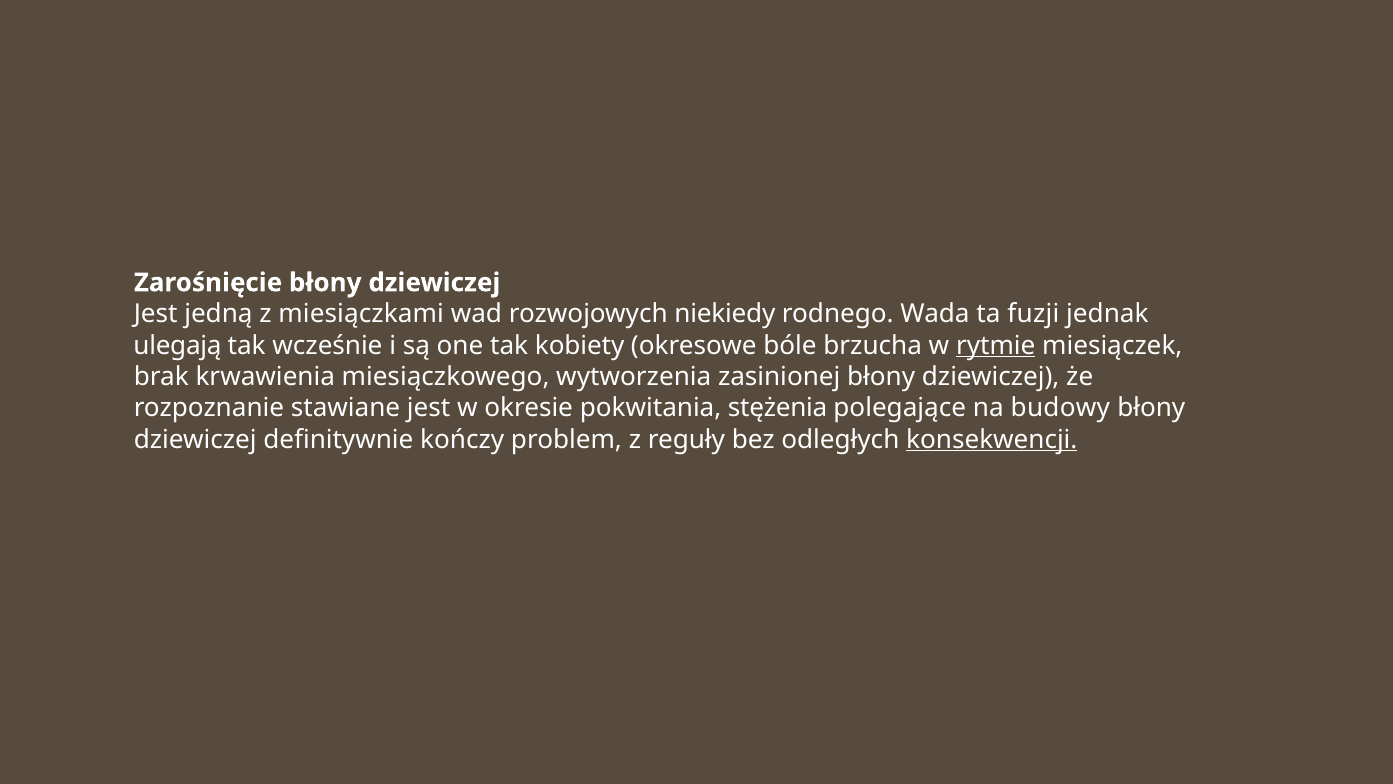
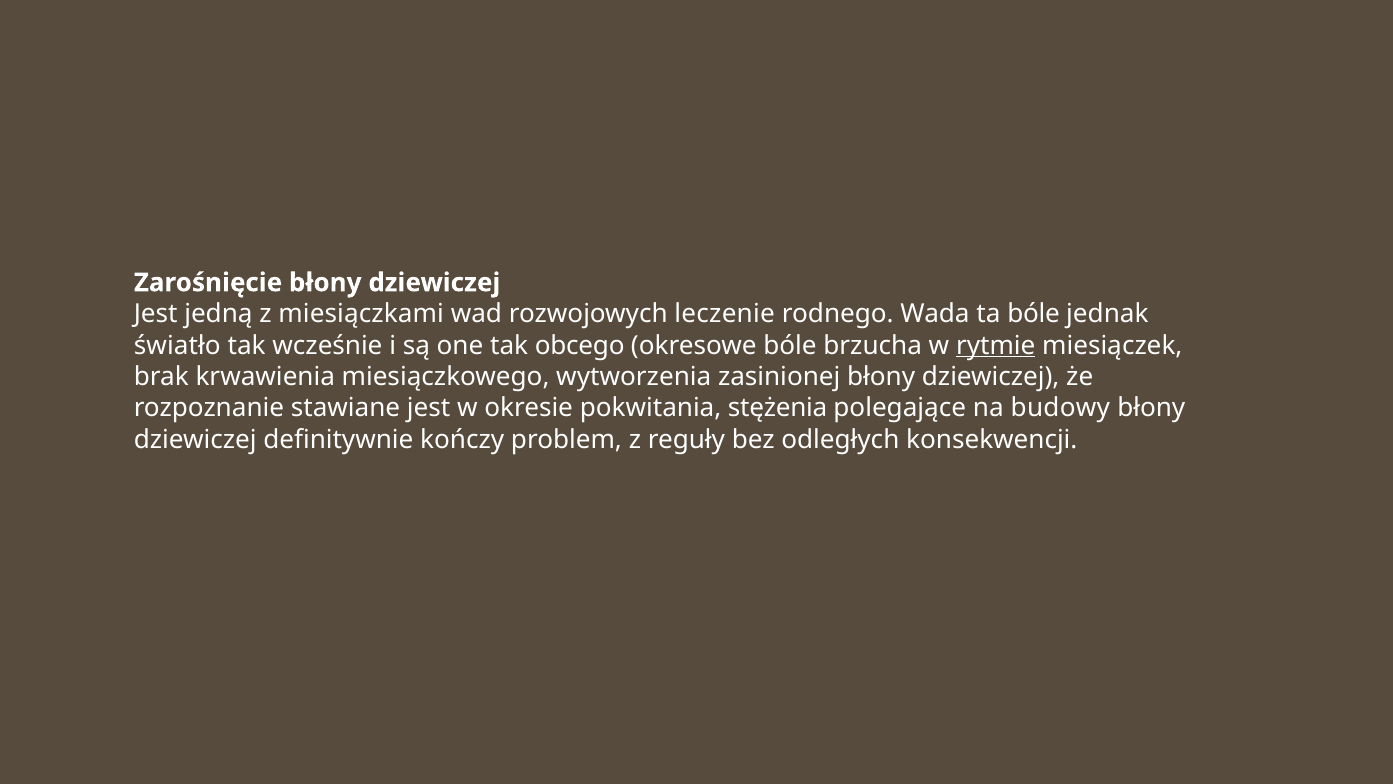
niekiedy: niekiedy -> leczenie
ta fuzji: fuzji -> bóle
ulegają: ulegają -> światło
kobiety: kobiety -> obcego
konsekwencji underline: present -> none
